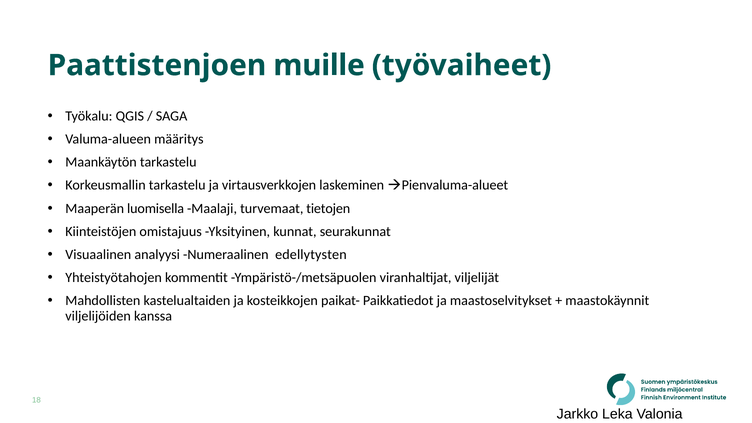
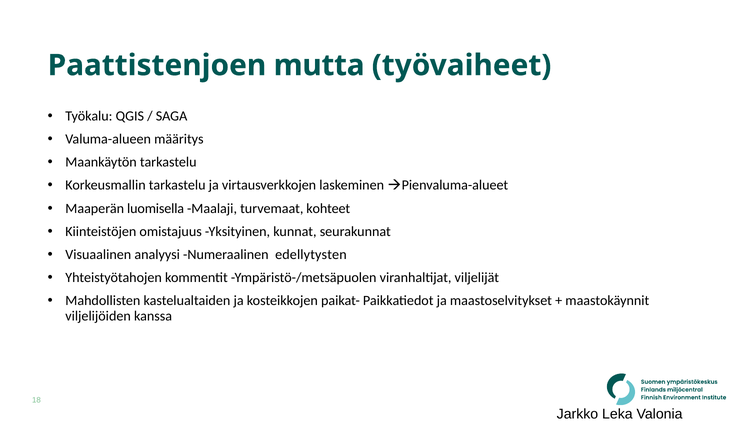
muille: muille -> mutta
tietojen: tietojen -> kohteet
